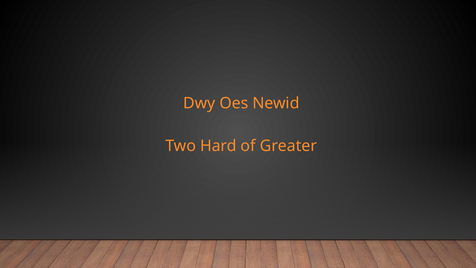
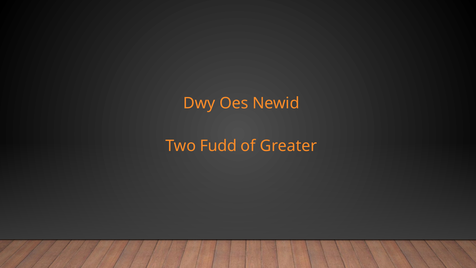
Hard: Hard -> Fudd
